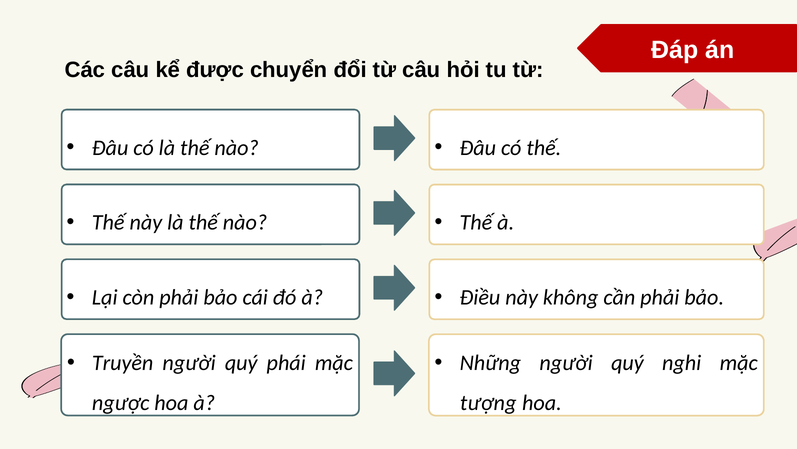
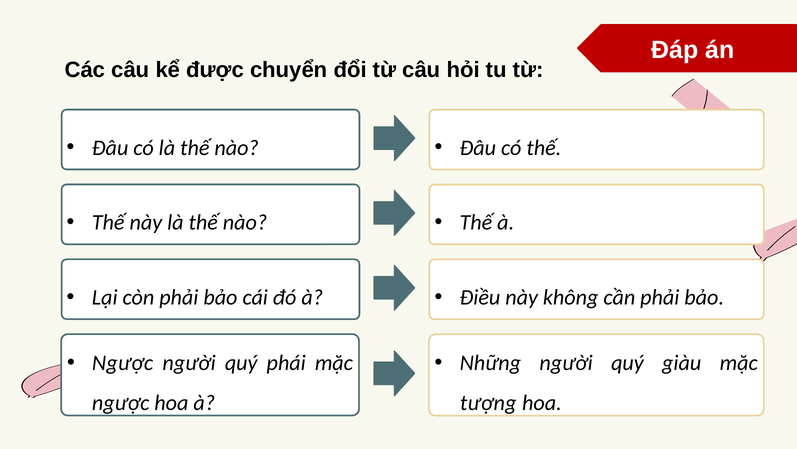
Truyền at (123, 362): Truyền -> Ngược
nghi: nghi -> giàu
